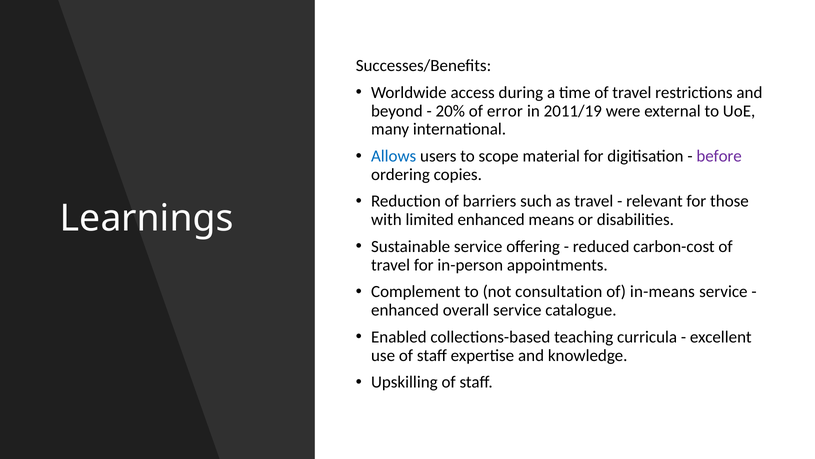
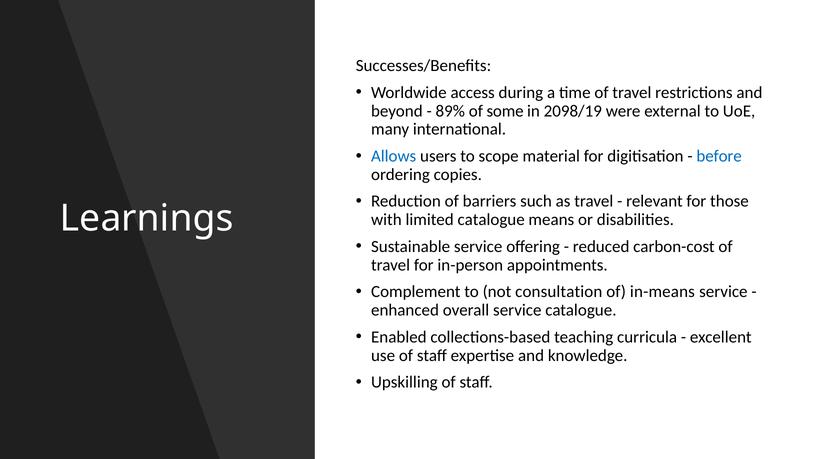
20%: 20% -> 89%
error: error -> some
2011/19: 2011/19 -> 2098/19
before colour: purple -> blue
limited enhanced: enhanced -> catalogue
